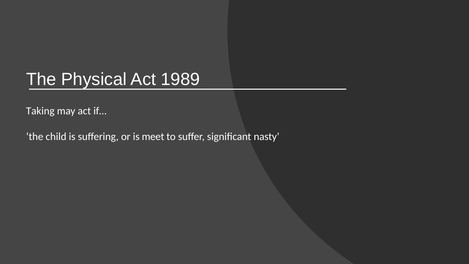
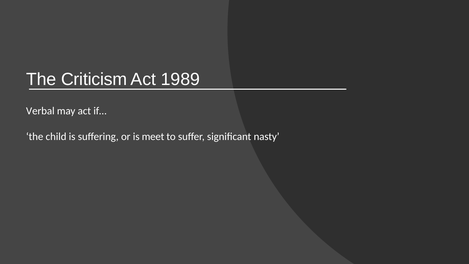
Physical: Physical -> Criticism
Taking: Taking -> Verbal
